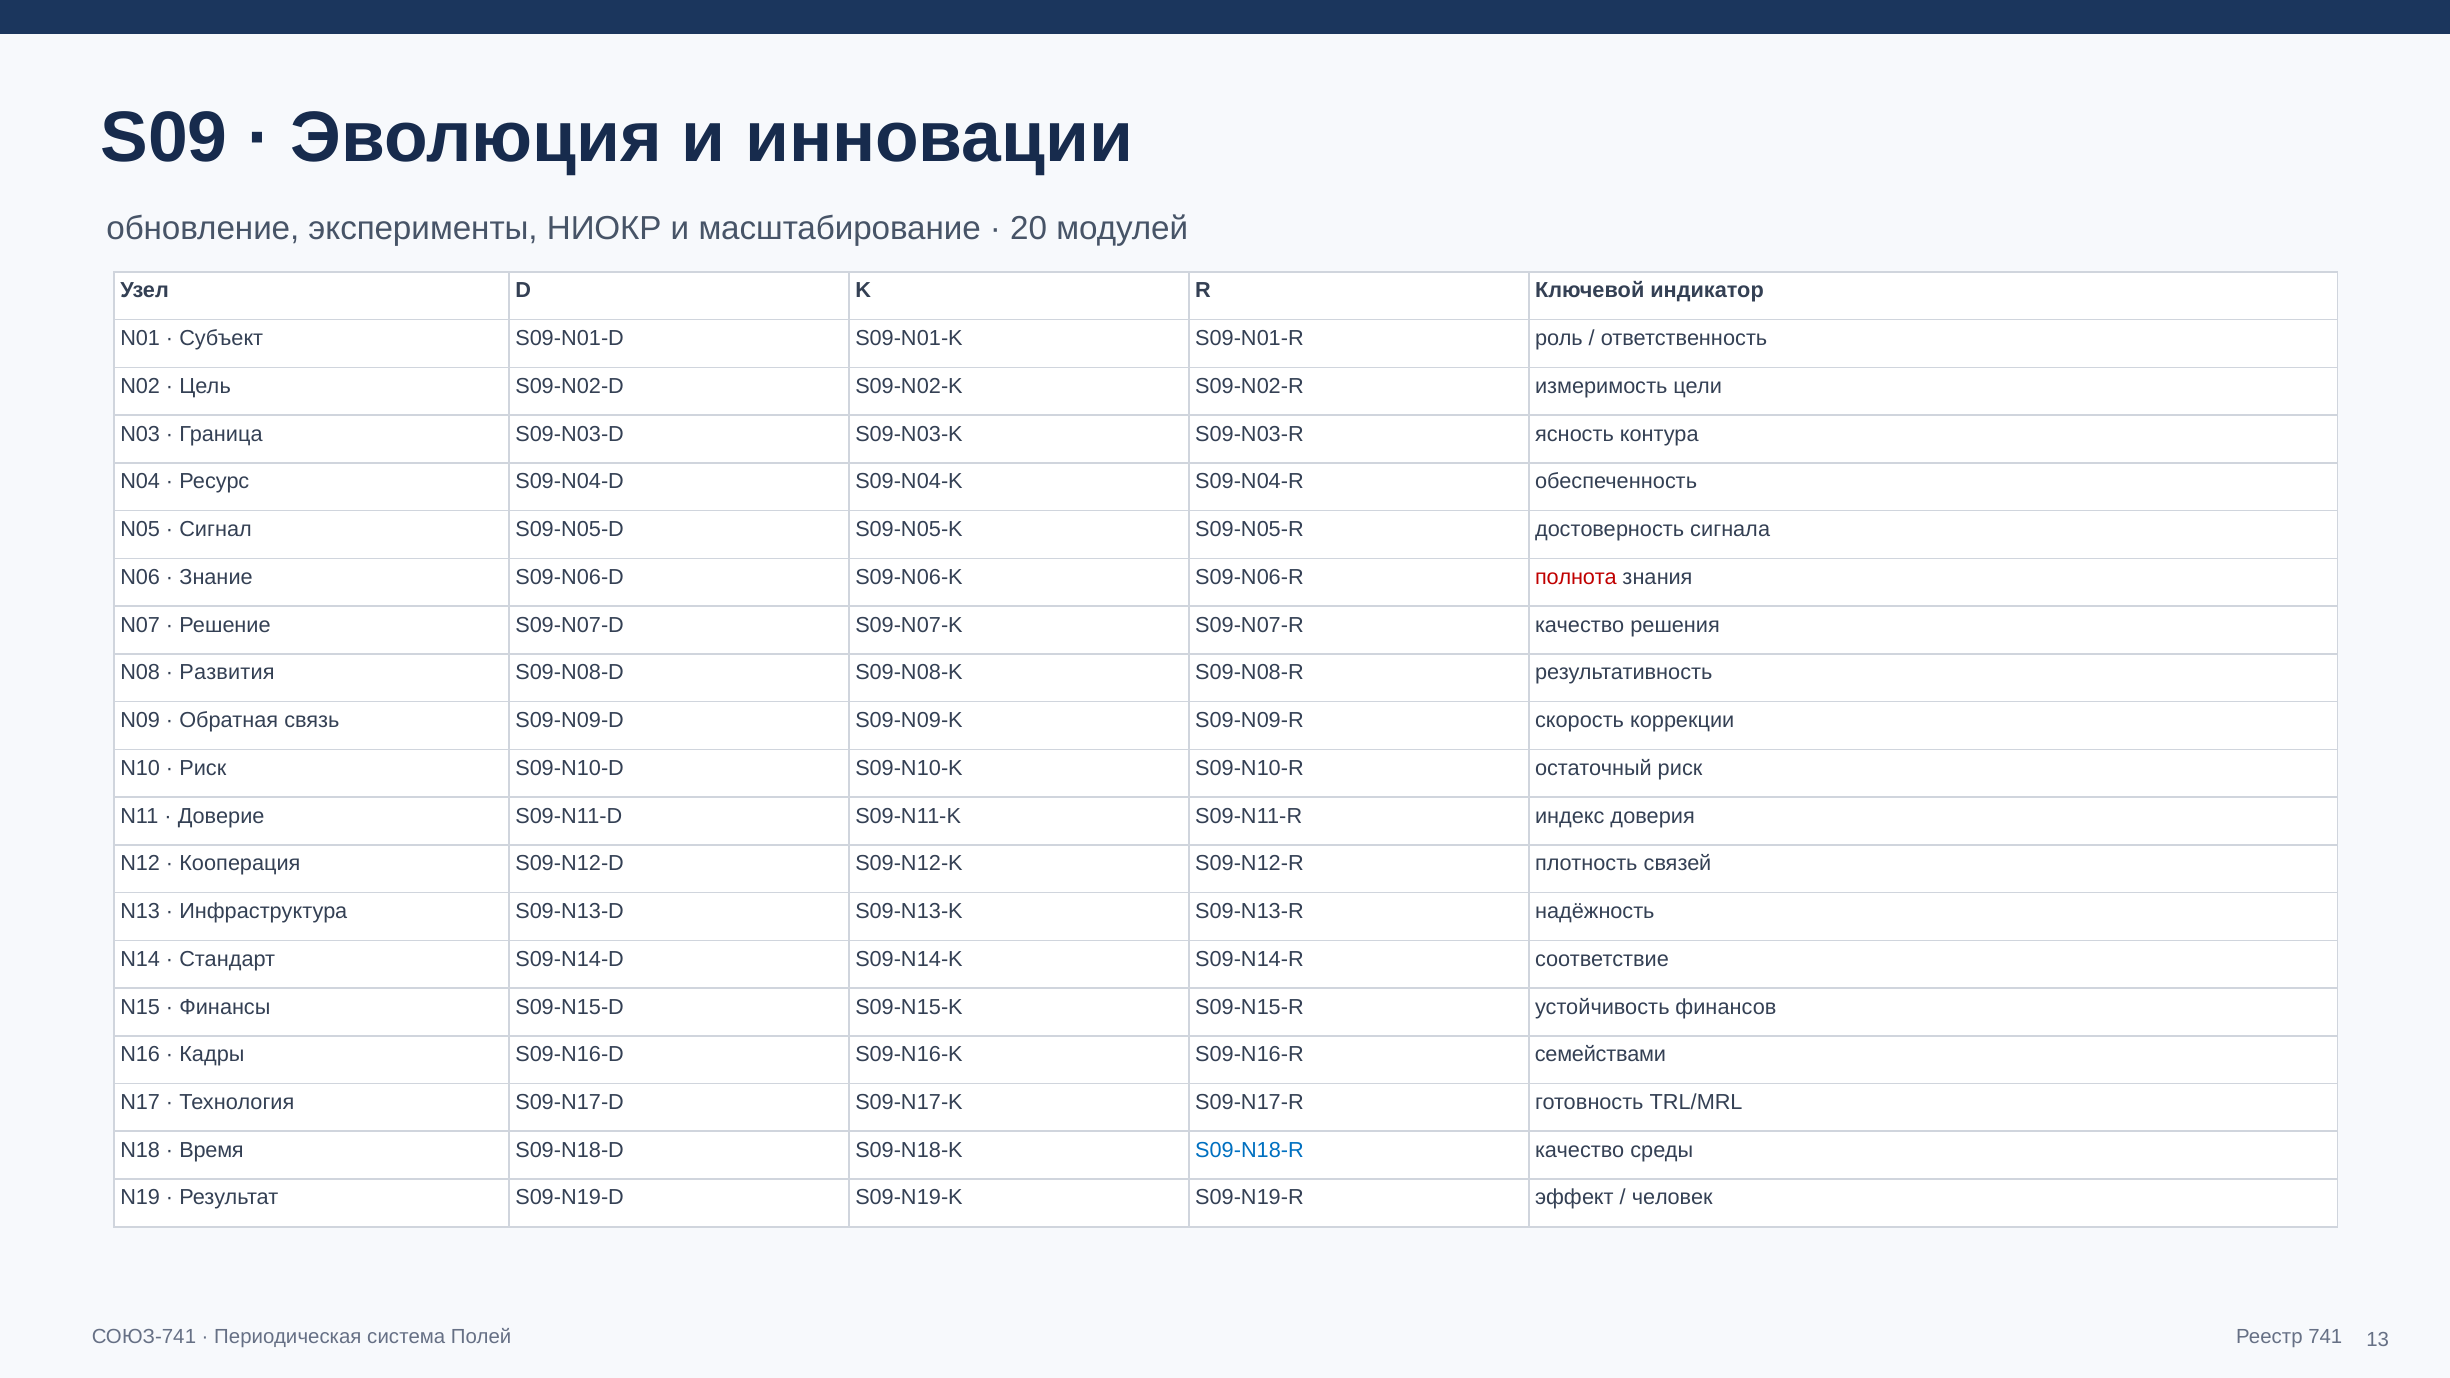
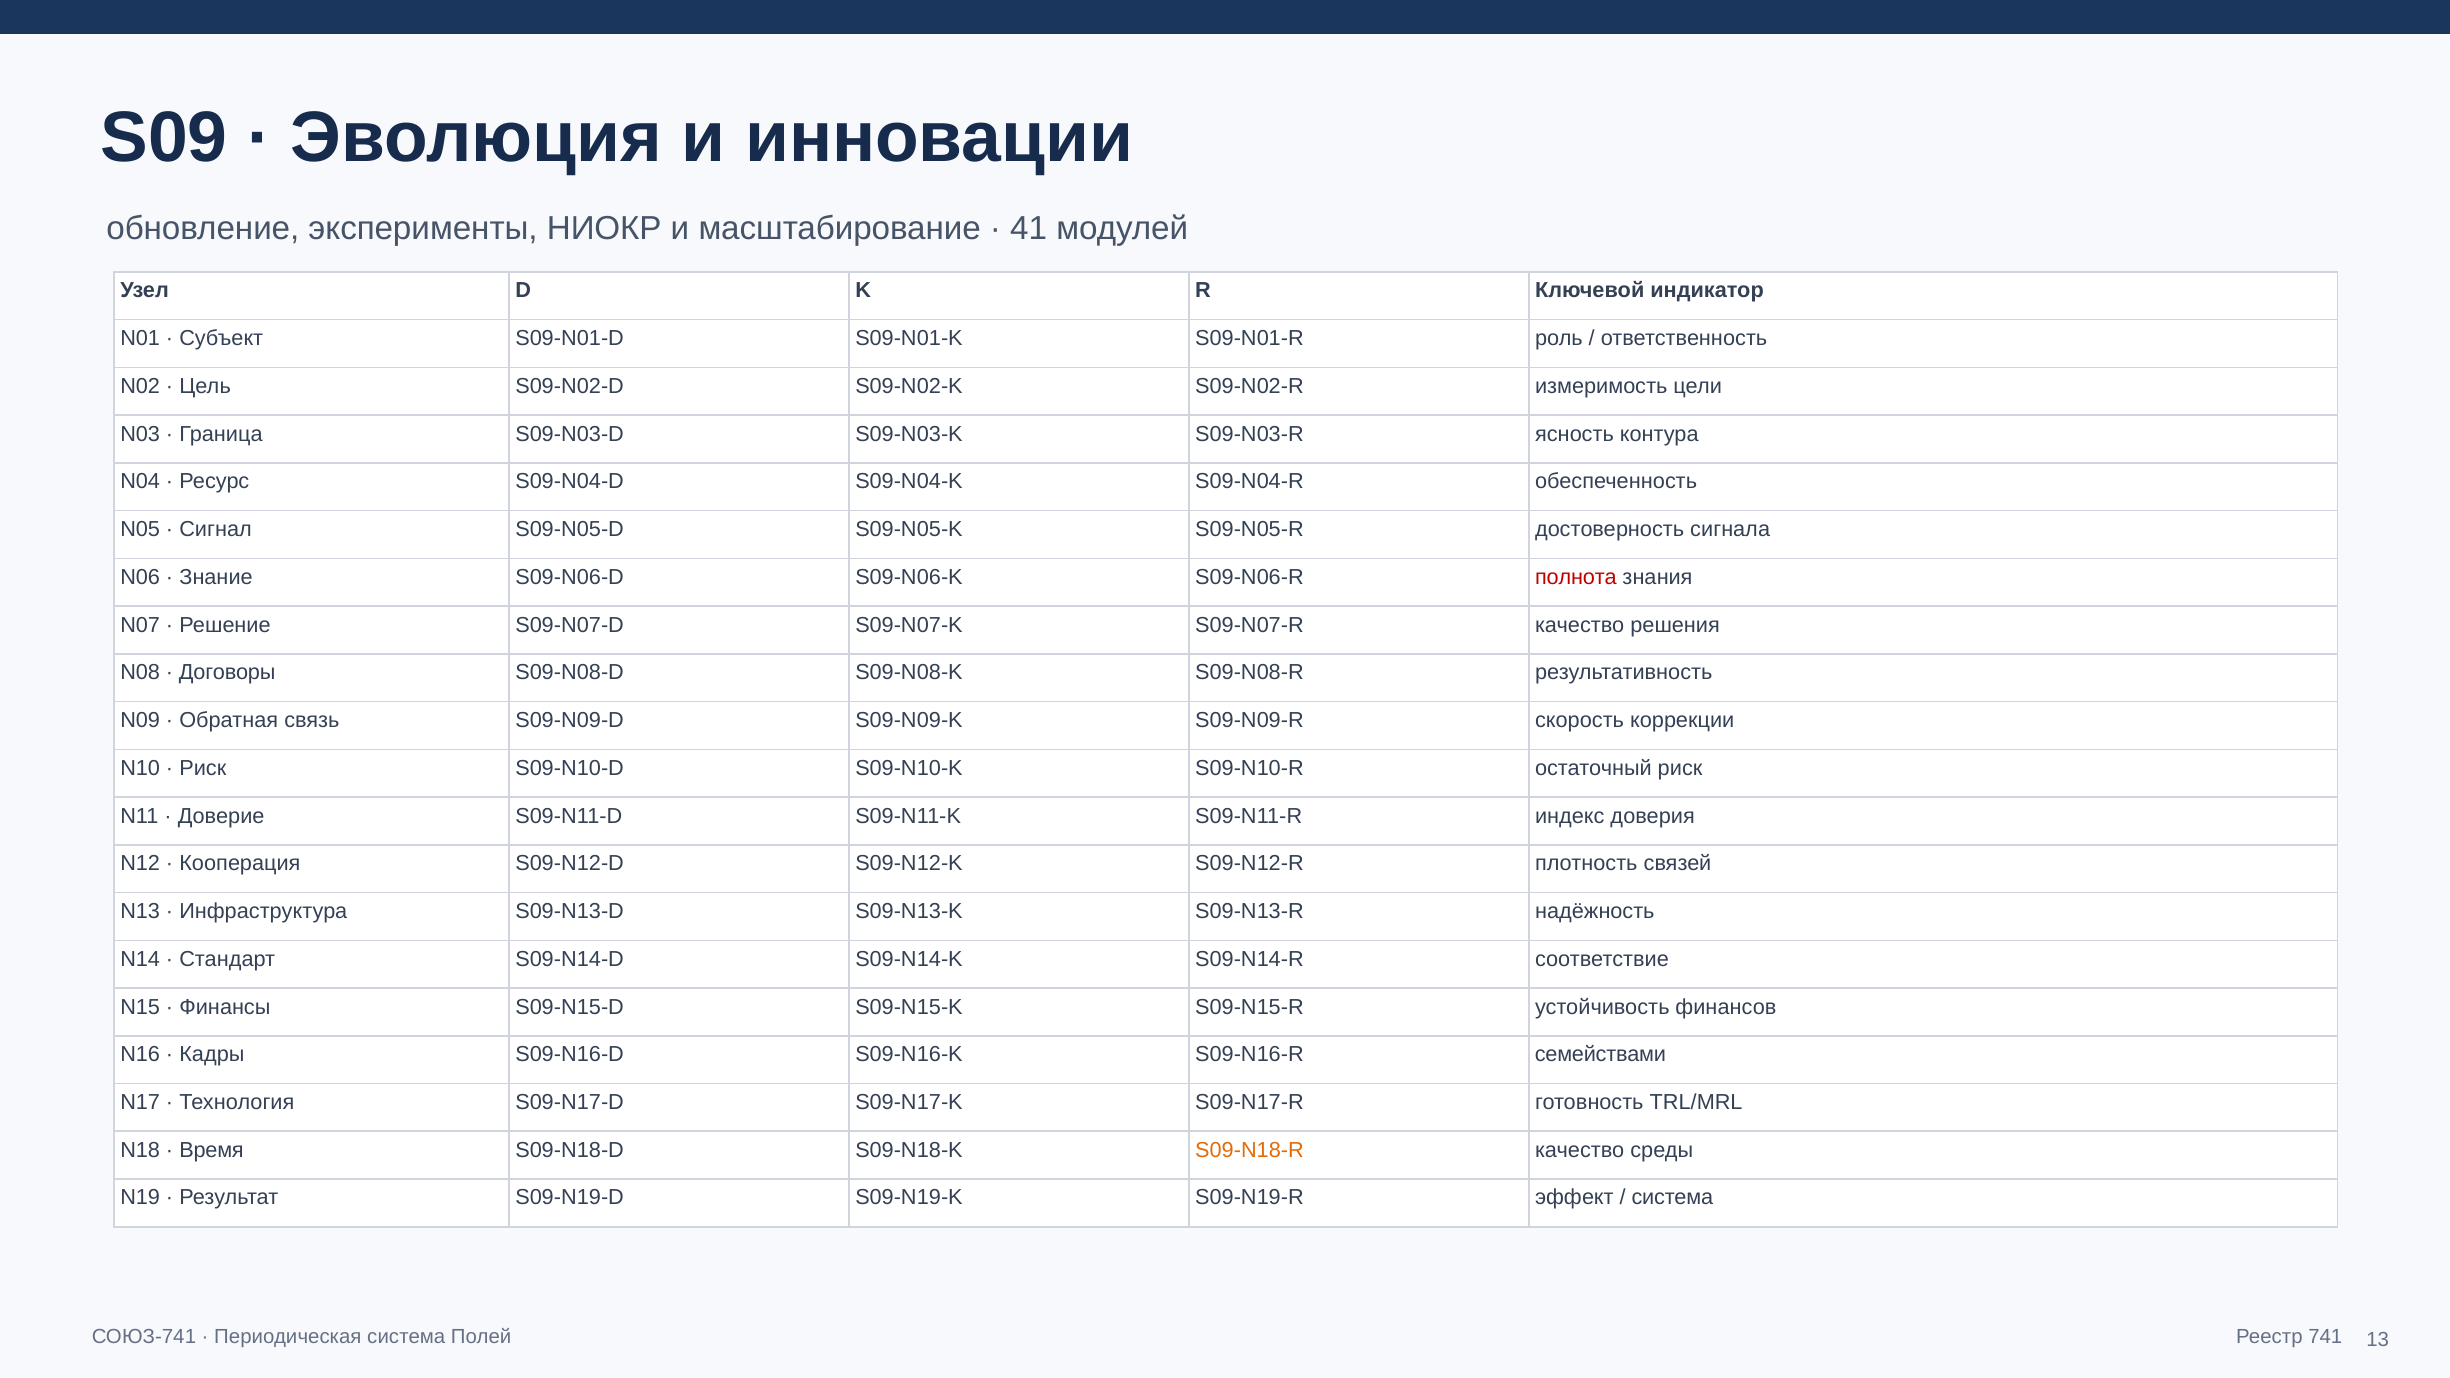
20: 20 -> 41
Развития: Развития -> Договоры
S09-N18-R colour: blue -> orange
человек at (1672, 1198): человек -> система
